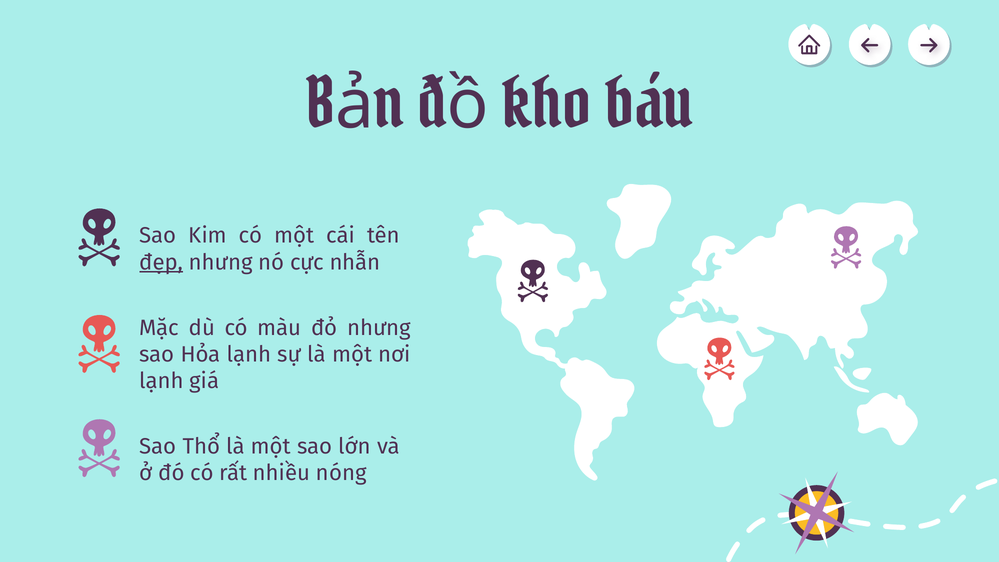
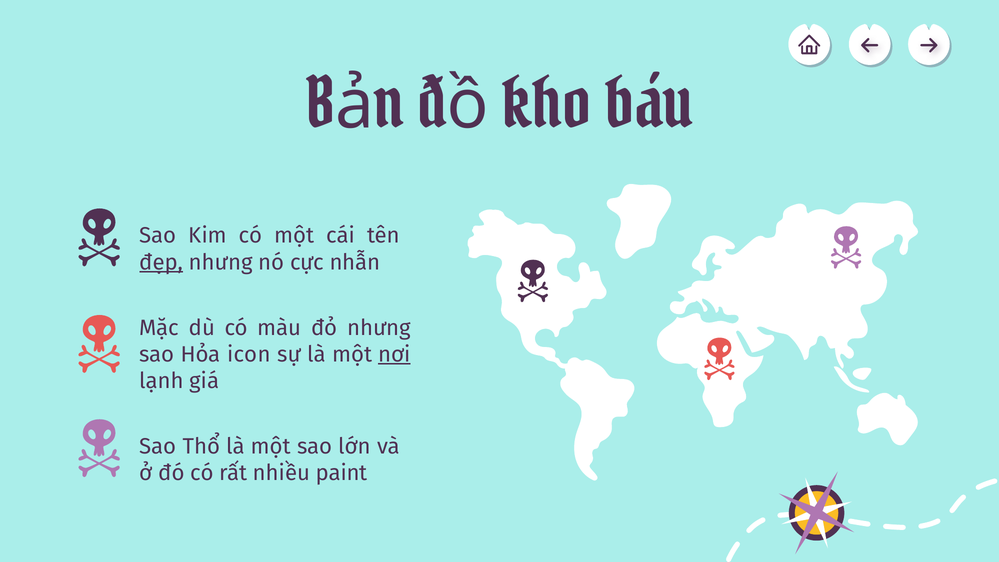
Hỏa lạnh: lạnh -> icon
nơi underline: none -> present
nóng: nóng -> paint
